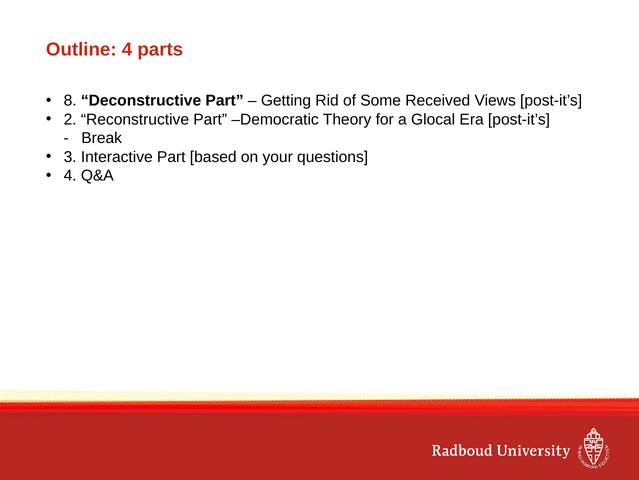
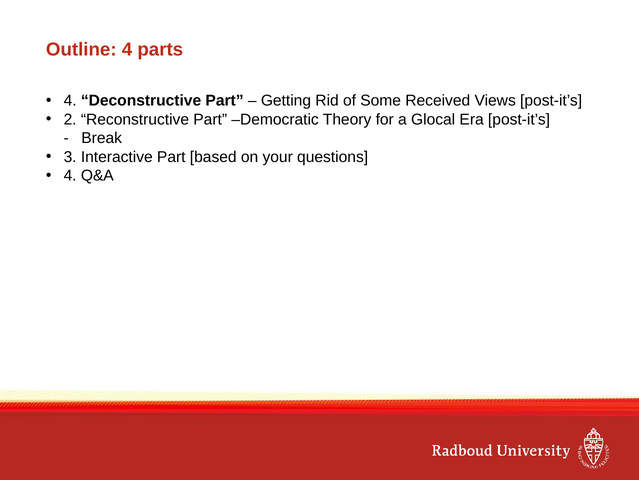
8 at (70, 101): 8 -> 4
